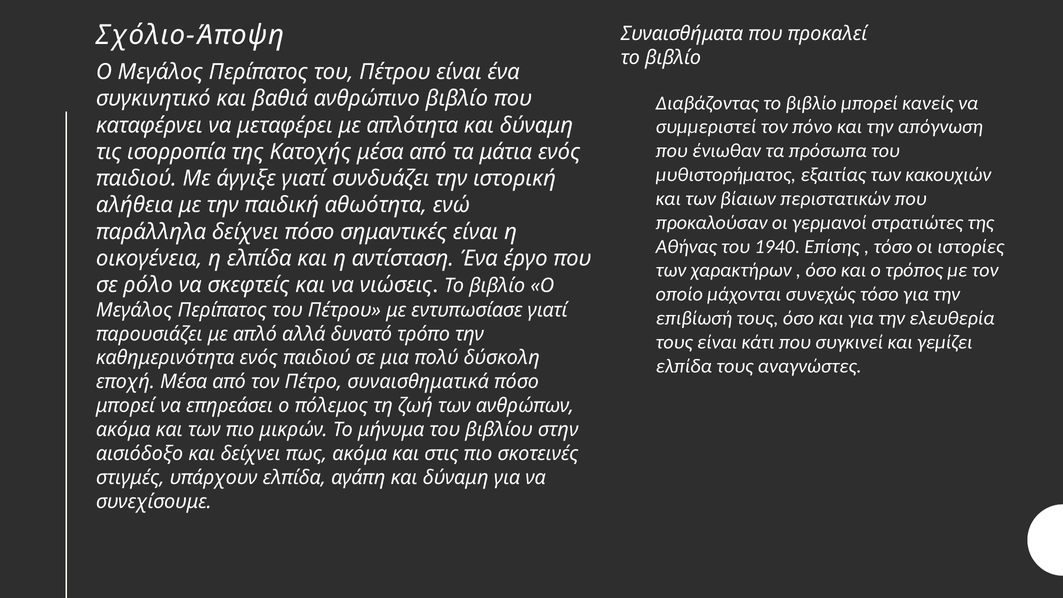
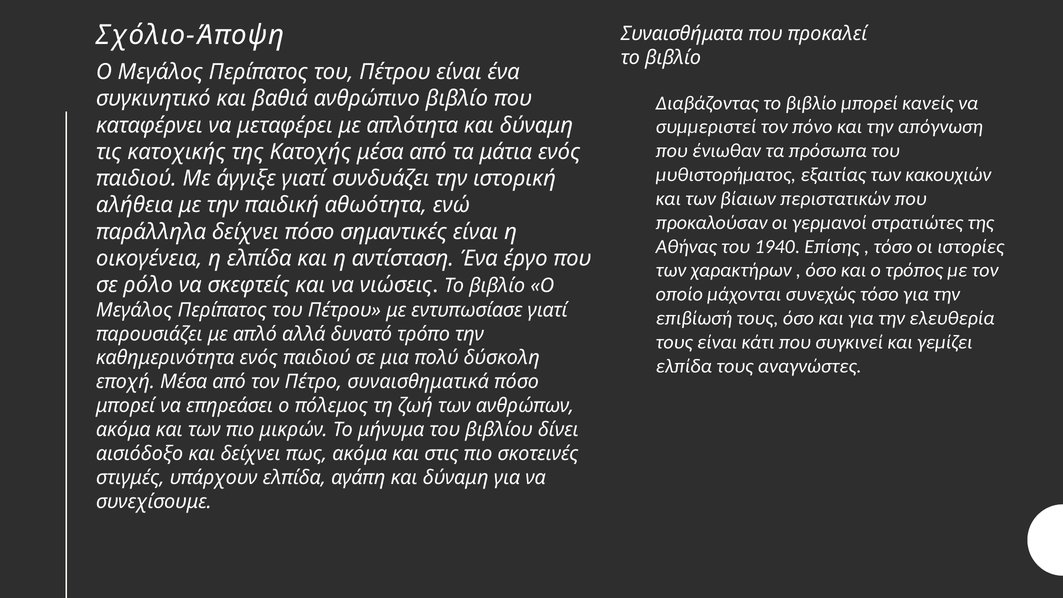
ισορροπία: ισορροπία -> κατοχικής
στην: στην -> δίνει
